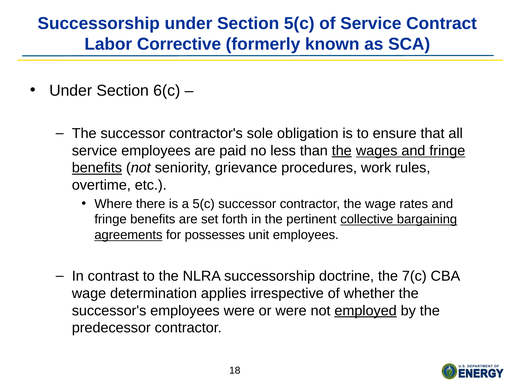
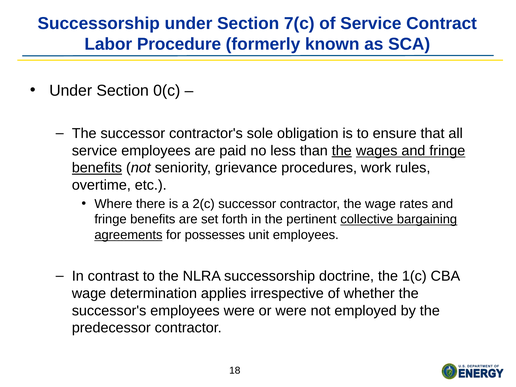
Section 5(c: 5(c -> 7(c
Corrective: Corrective -> Procedure
6(c: 6(c -> 0(c
a 5(c: 5(c -> 2(c
7(c: 7(c -> 1(c
employed underline: present -> none
